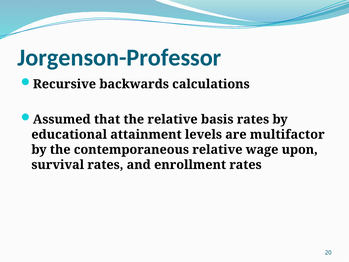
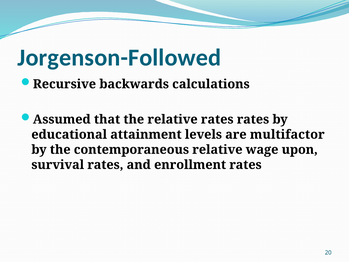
Jorgenson-Professor: Jorgenson-Professor -> Jorgenson-Followed
relative basis: basis -> rates
